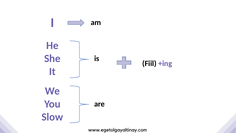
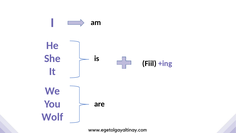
Slow: Slow -> Wolf
